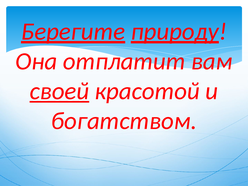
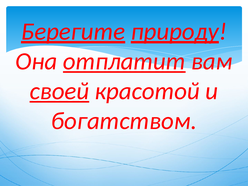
отплатит underline: none -> present
